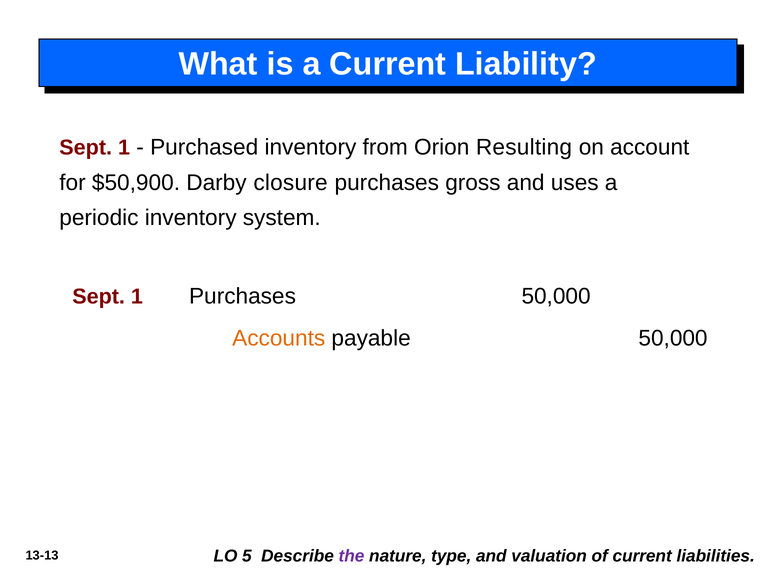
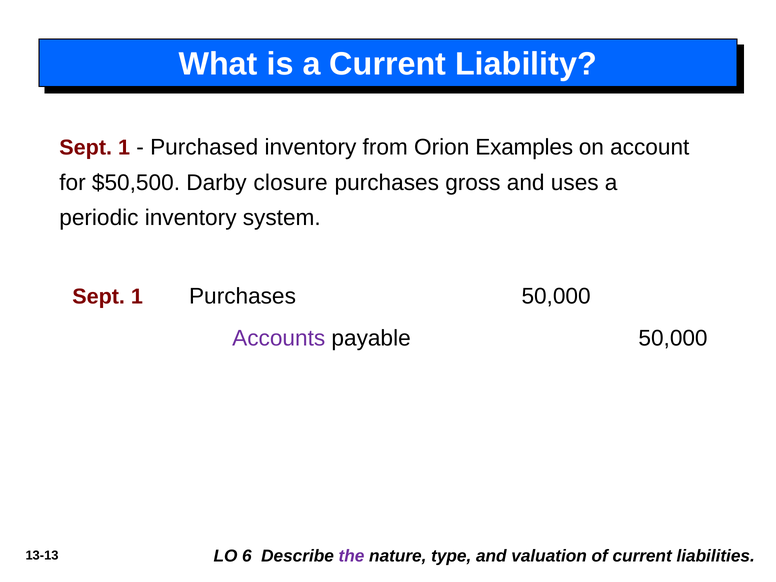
Resulting: Resulting -> Examples
$50,900: $50,900 -> $50,500
Accounts colour: orange -> purple
5: 5 -> 6
